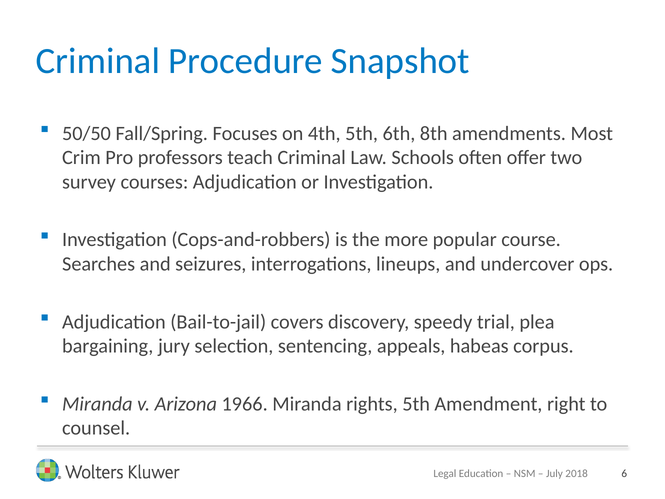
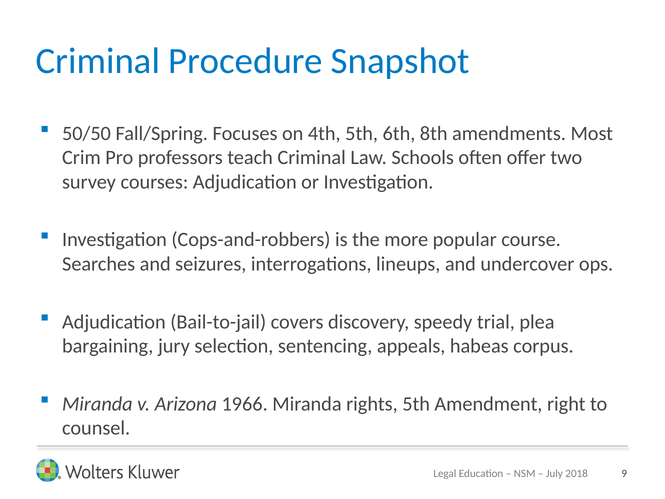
6: 6 -> 9
